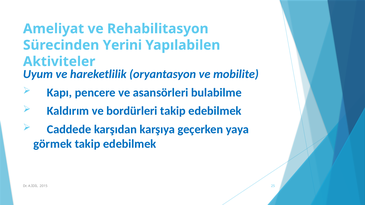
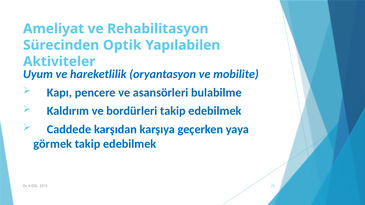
Yerini: Yerini -> Optik
